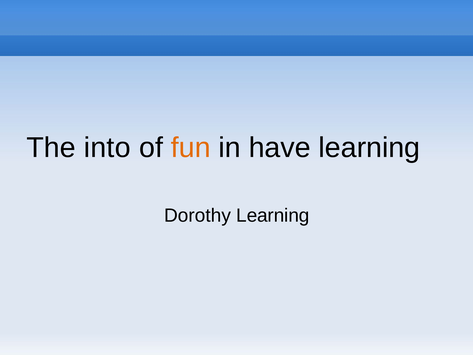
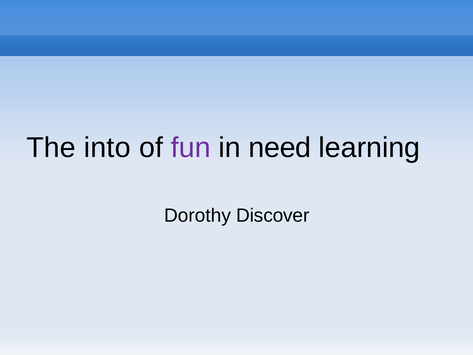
fun colour: orange -> purple
have: have -> need
Dorothy Learning: Learning -> Discover
